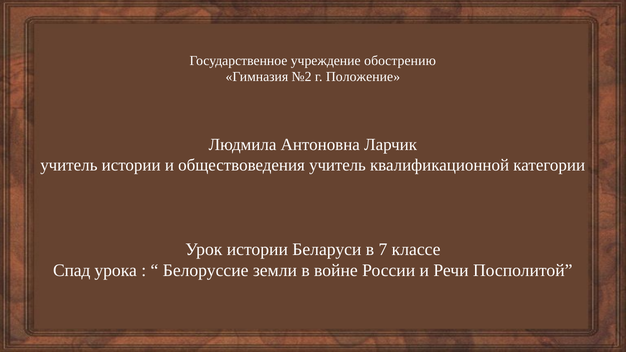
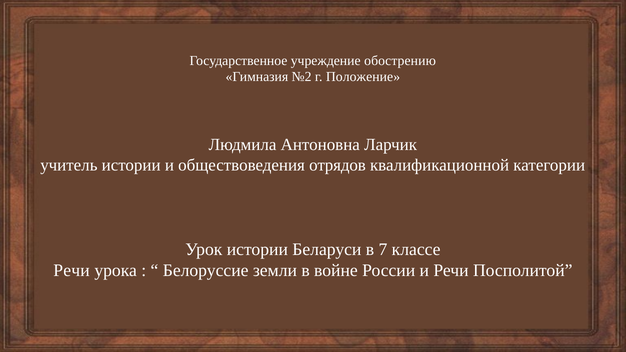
обществоведения учитель: учитель -> отрядов
Спад at (72, 271): Спад -> Речи
